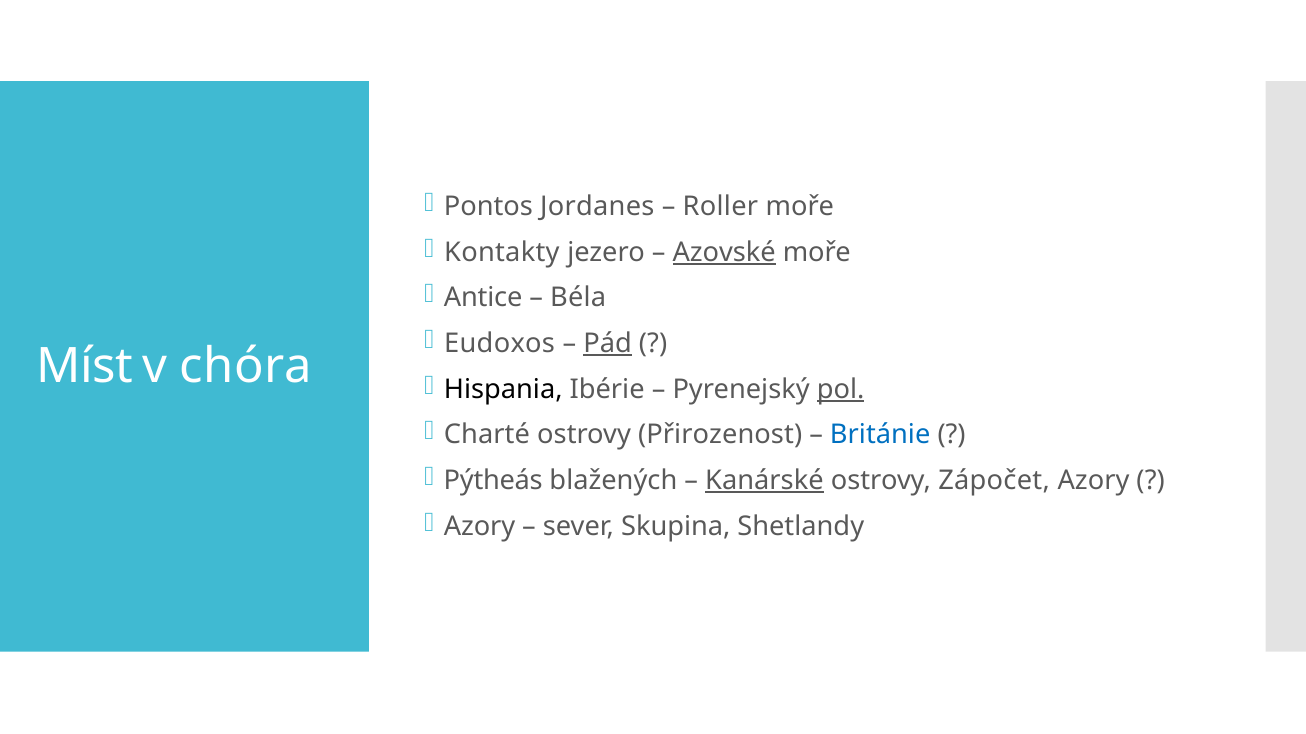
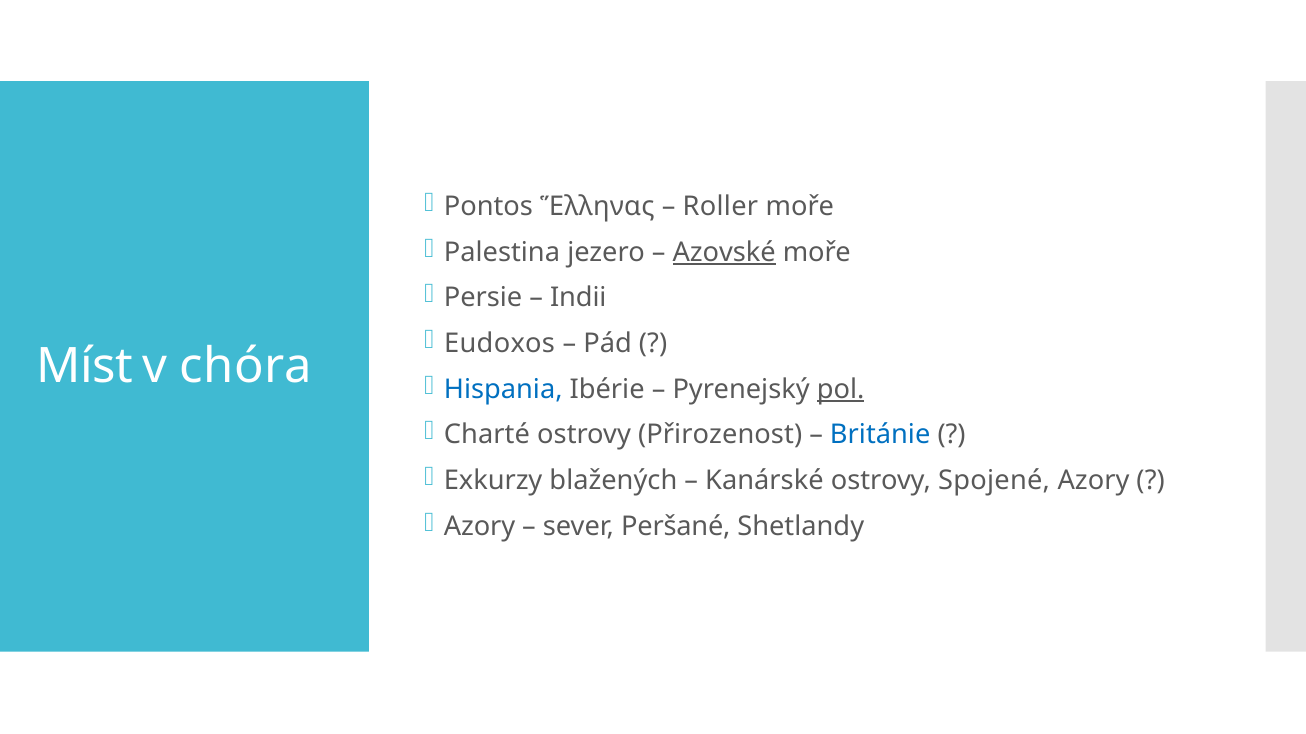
Jordanes: Jordanes -> Ἕλληνας
Kontakty: Kontakty -> Palestina
Antice: Antice -> Persie
Béla: Béla -> Indii
Pád underline: present -> none
Hispania colour: black -> blue
Pýtheás: Pýtheás -> Exkurzy
Kanárské underline: present -> none
Zápočet: Zápočet -> Spojené
Skupina: Skupina -> Peršané
